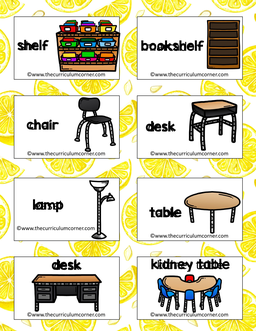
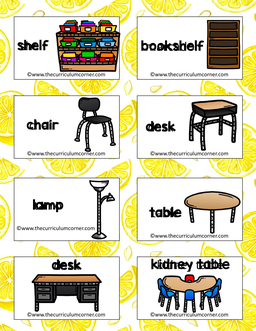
easel: easel -> tarro
